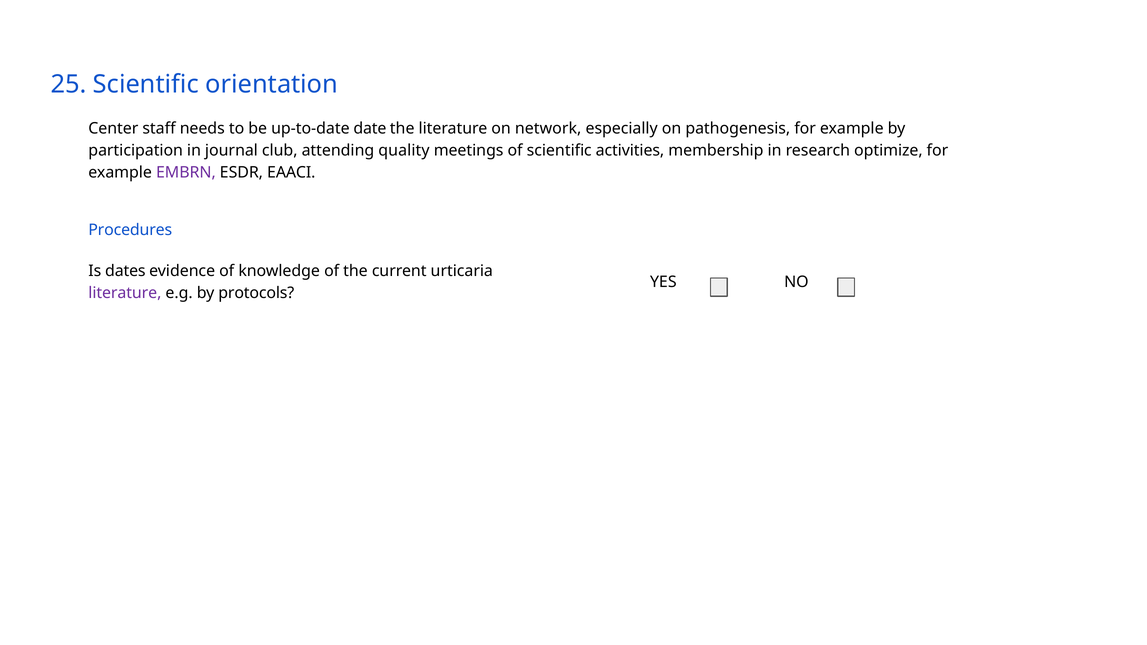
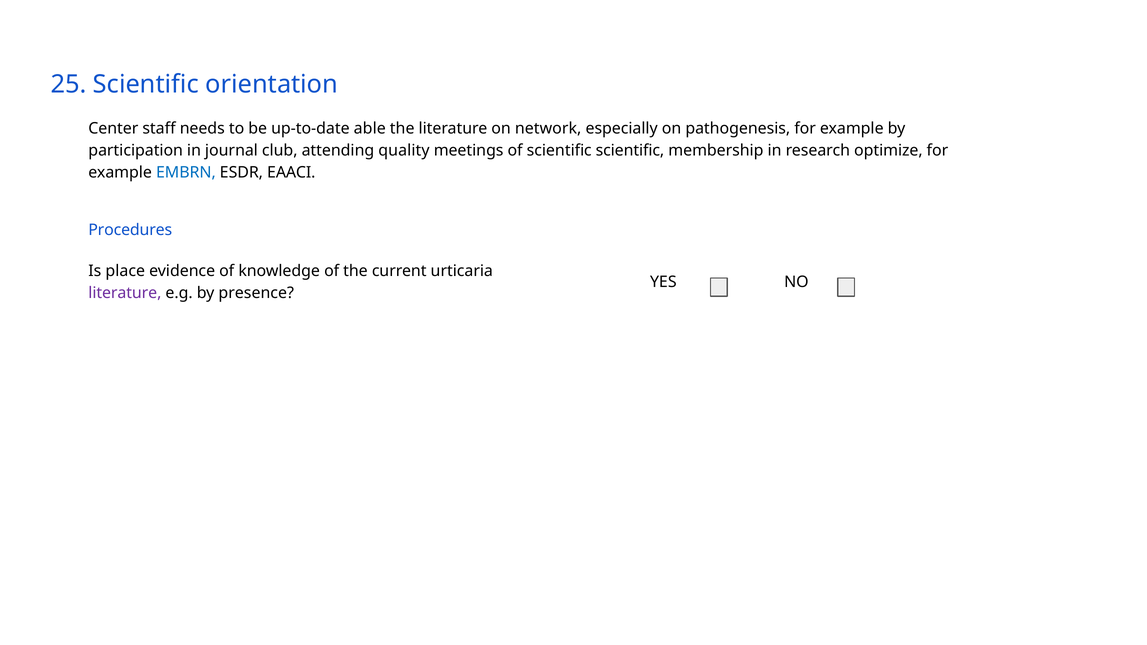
date: date -> able
scientific activities: activities -> scientific
EMBRN colour: purple -> blue
dates: dates -> place
protocols: protocols -> presence
